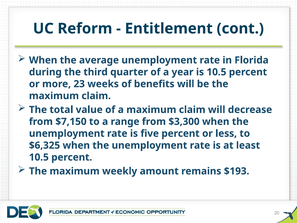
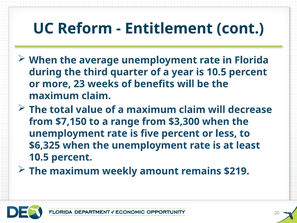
$193: $193 -> $219
